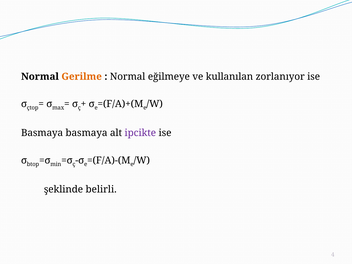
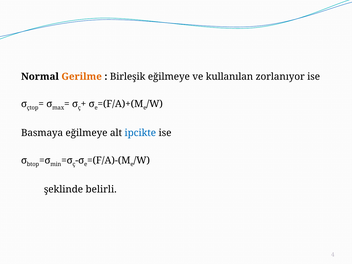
Normal at (128, 77): Normal -> Birleşik
Basmaya basmaya: basmaya -> eğilmeye
ipcikte colour: purple -> blue
